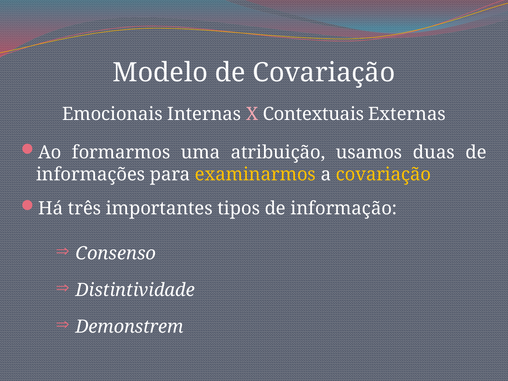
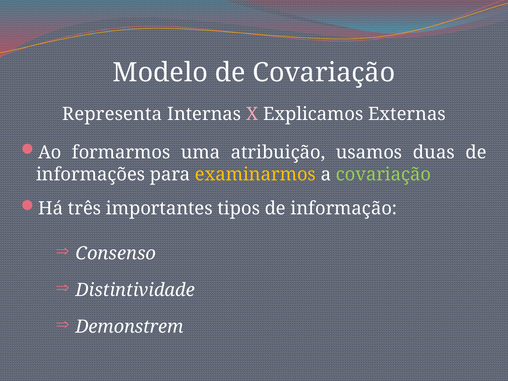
Emocionais: Emocionais -> Representa
Contextuais: Contextuais -> Explicamos
covariação at (383, 174) colour: yellow -> light green
